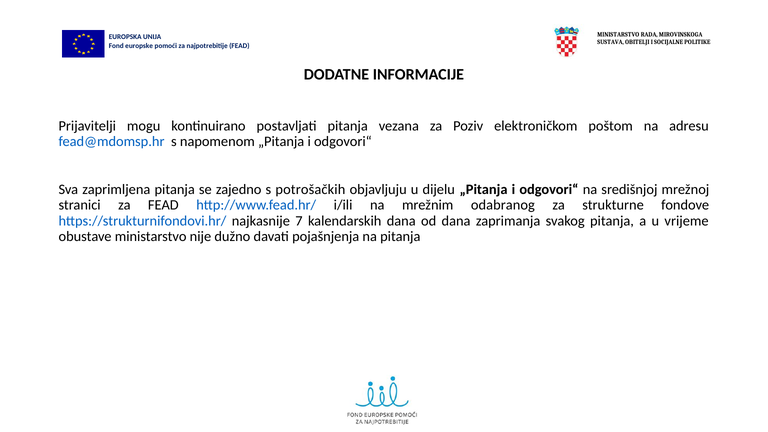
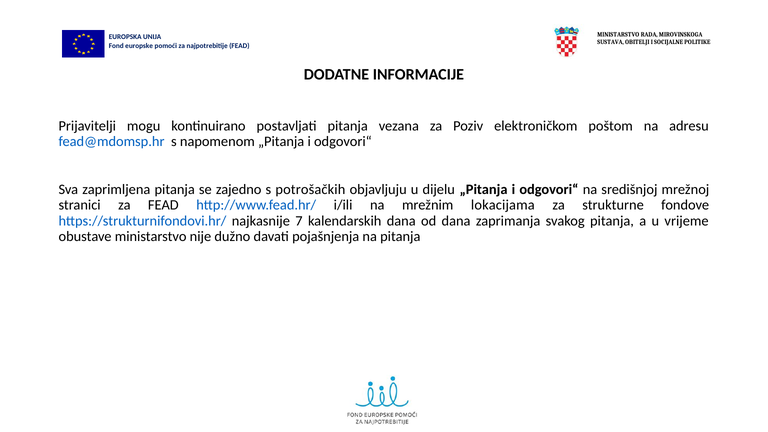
odabranog: odabranog -> lokacijama
